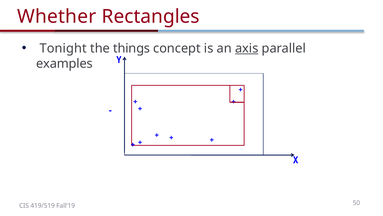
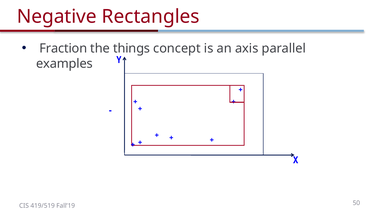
Whether: Whether -> Negative
Tonight: Tonight -> Fraction
axis underline: present -> none
